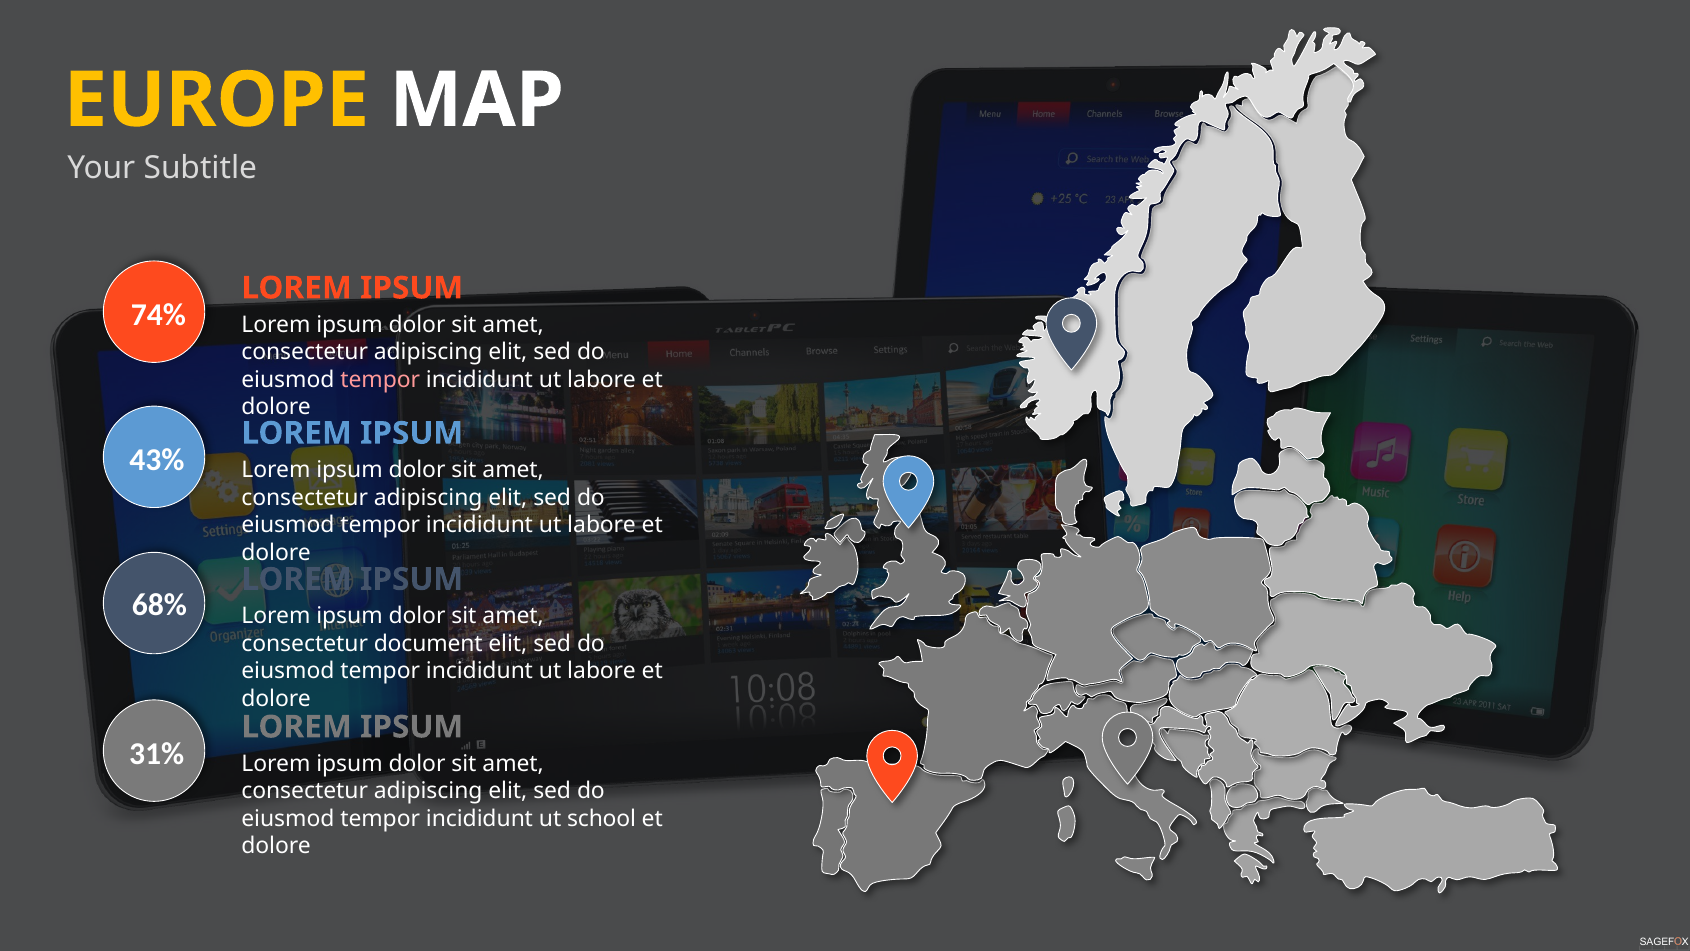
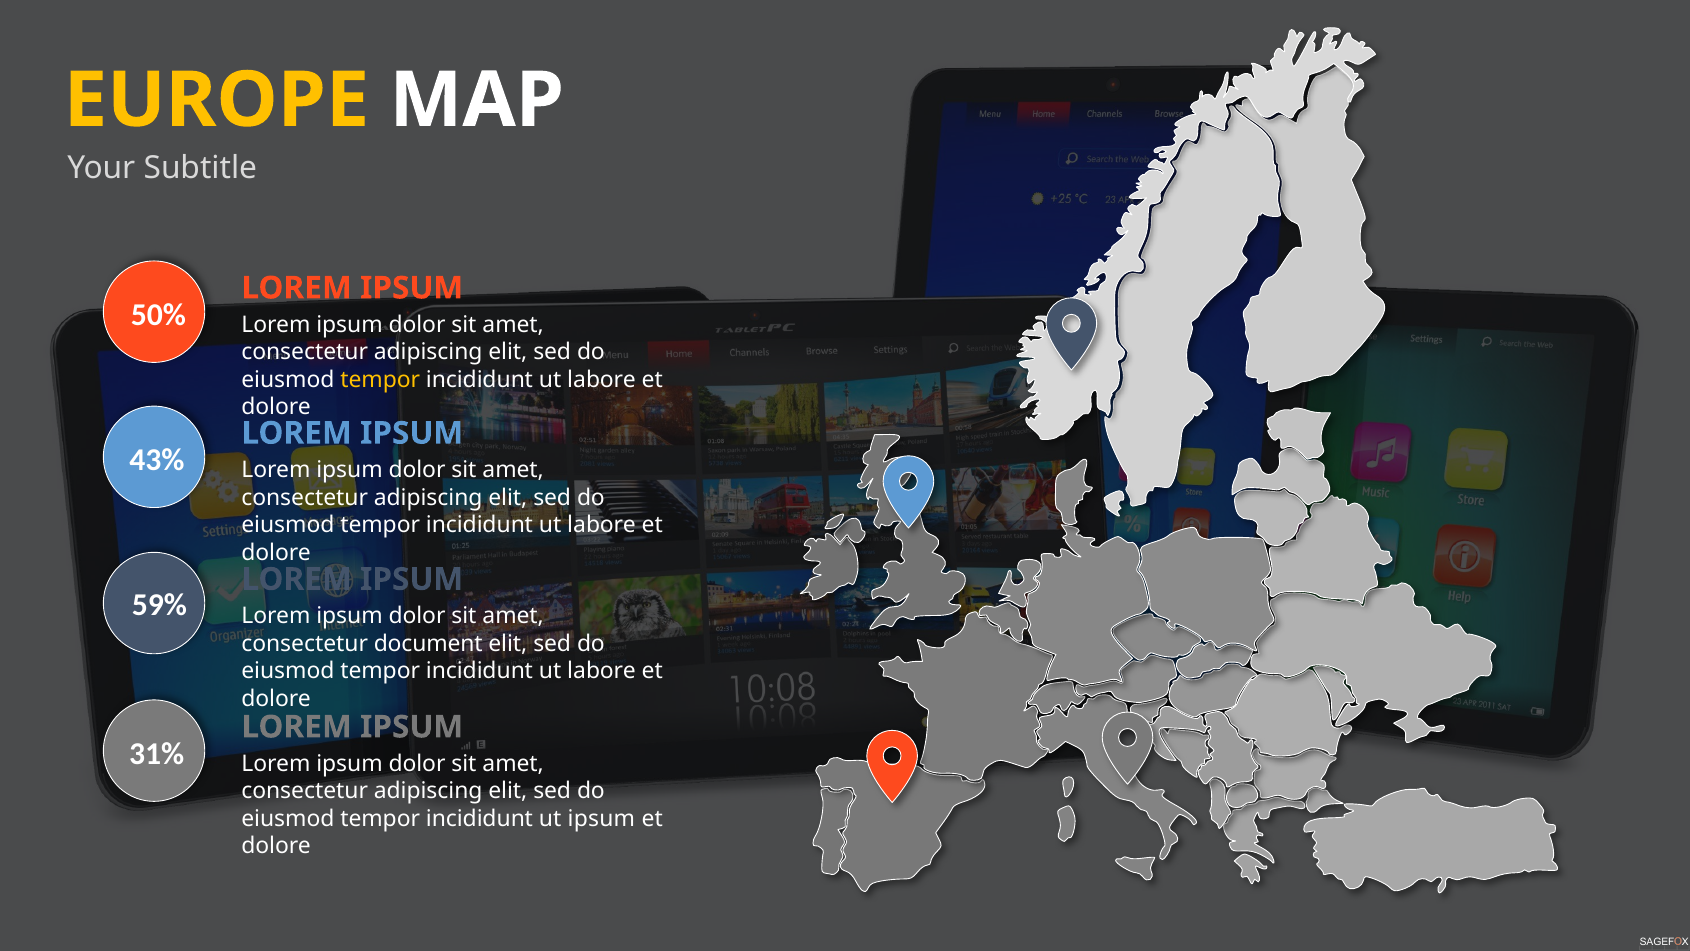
74%: 74% -> 50%
tempor at (380, 380) colour: pink -> yellow
68%: 68% -> 59%
ut school: school -> ipsum
